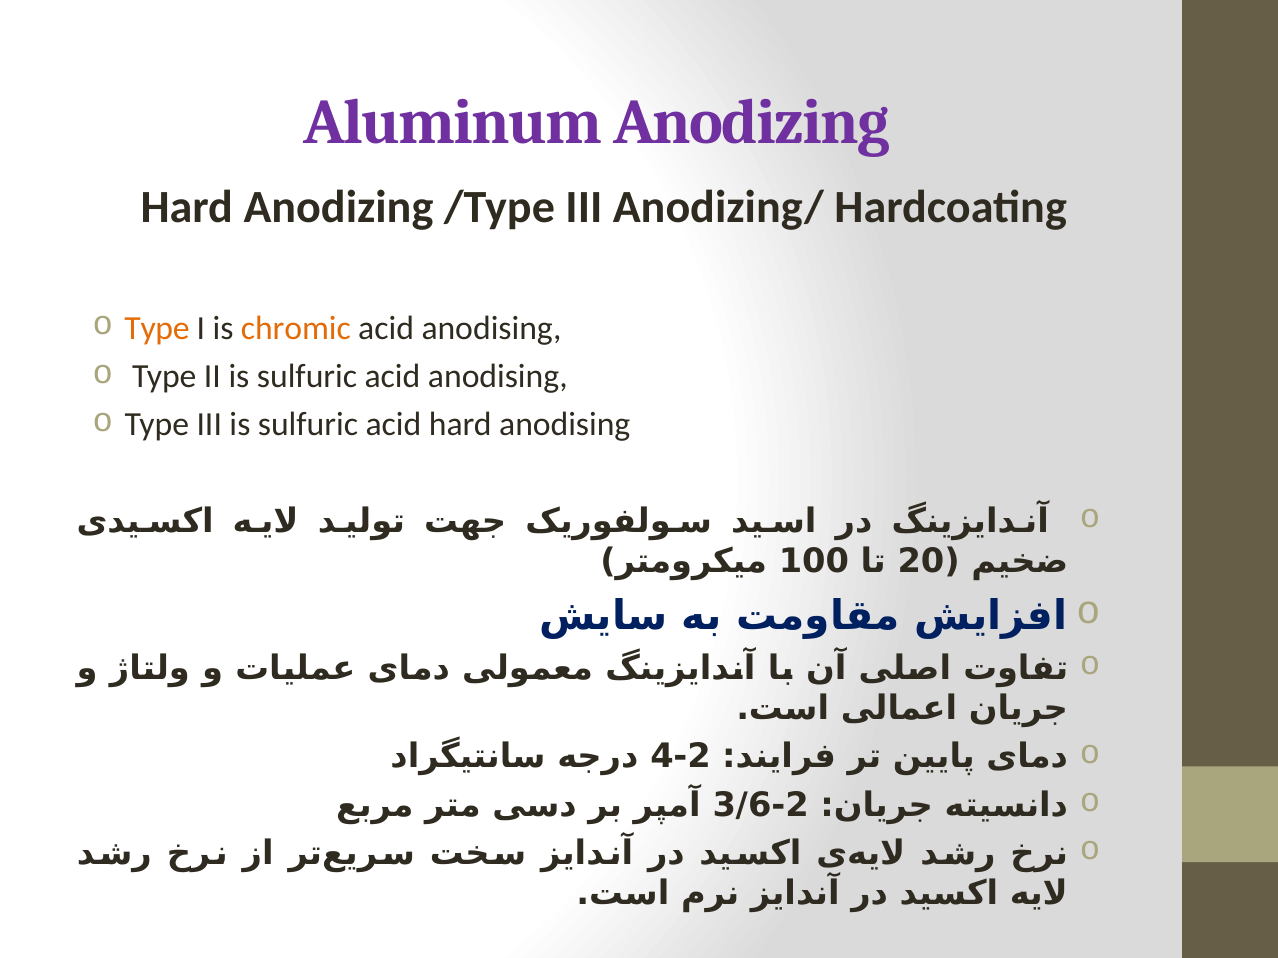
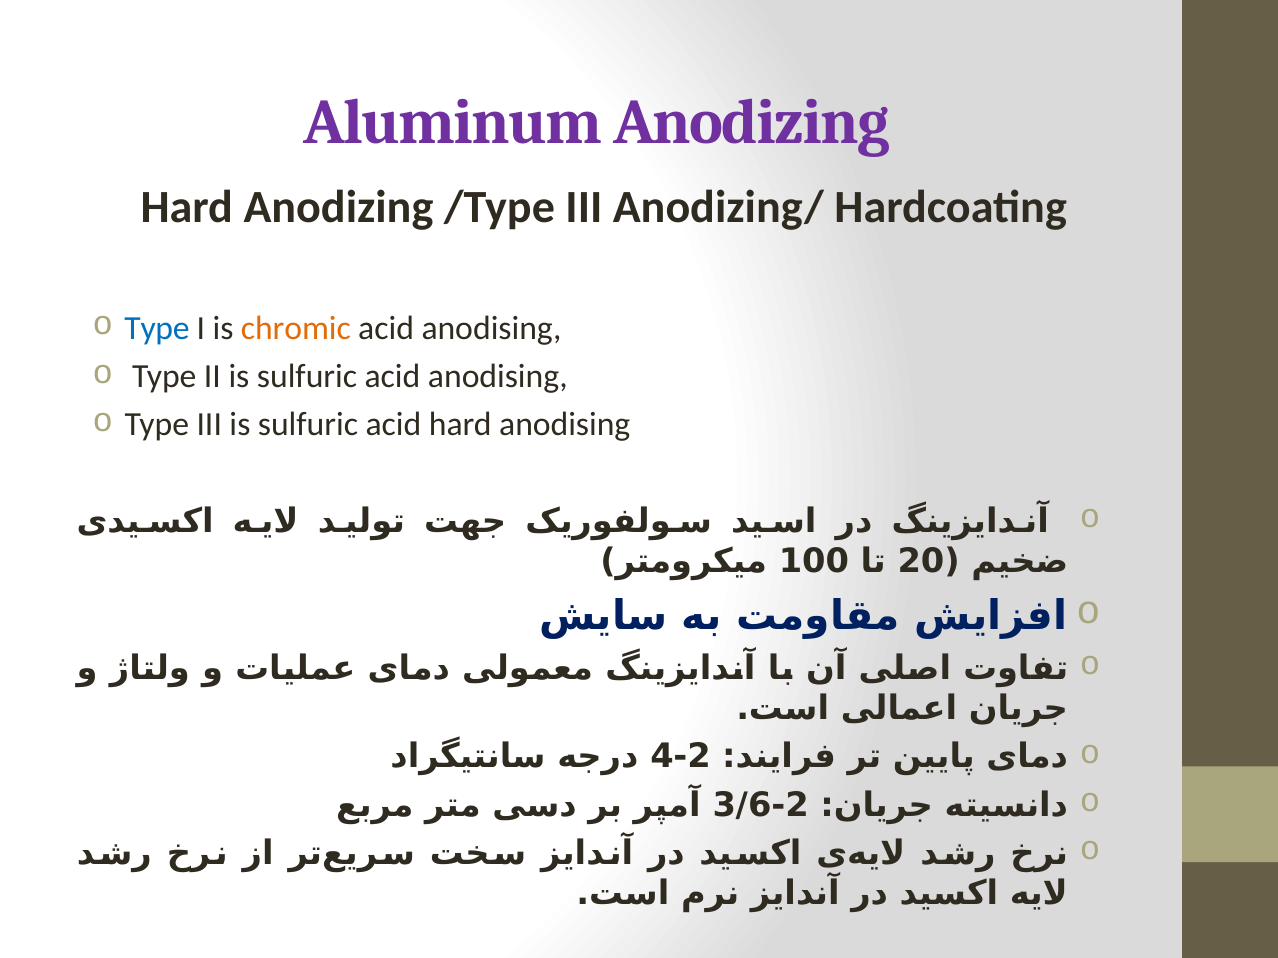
Type at (157, 329) colour: orange -> blue
